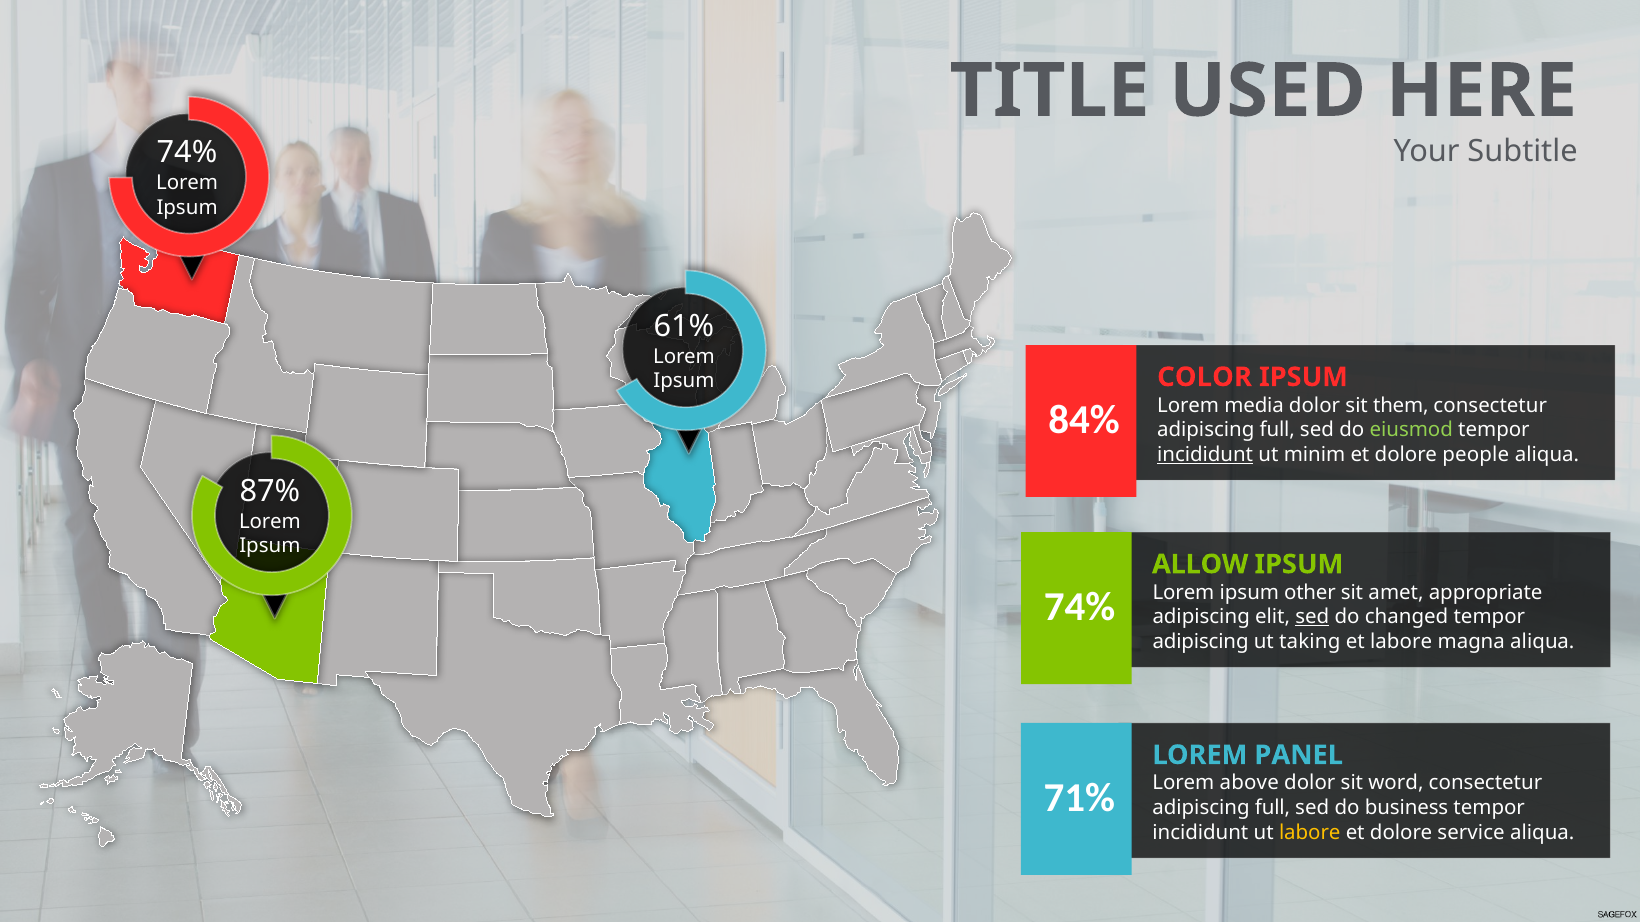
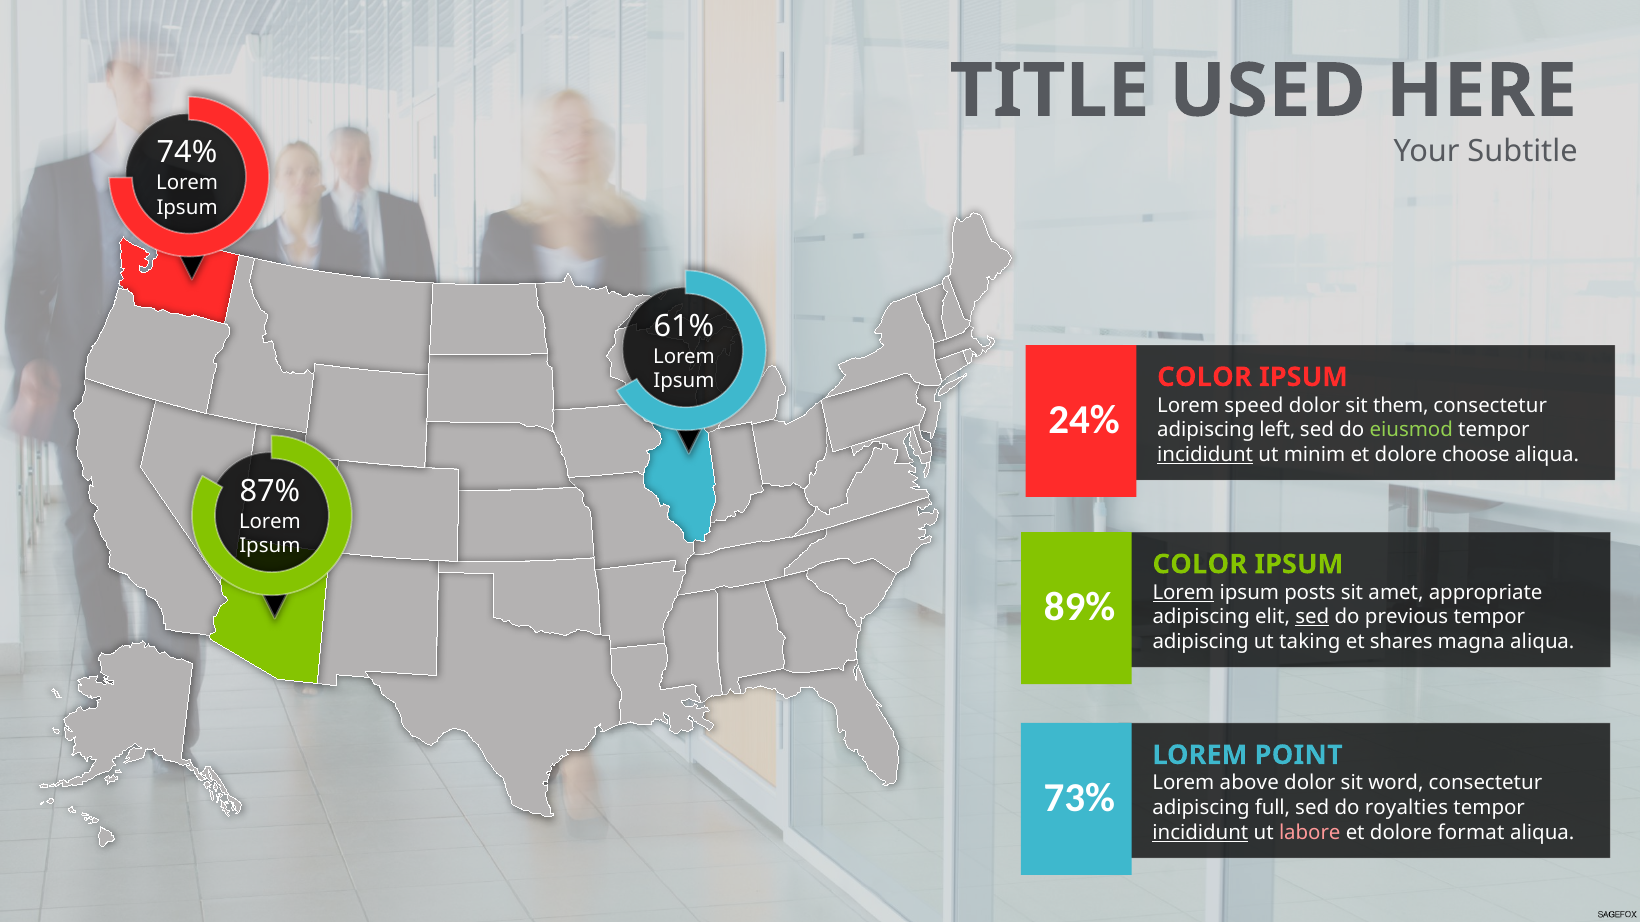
media: media -> speed
84%: 84% -> 24%
full at (1277, 430): full -> left
people: people -> choose
ALLOW at (1200, 565): ALLOW -> COLOR
Lorem at (1183, 593) underline: none -> present
other: other -> posts
74% at (1080, 607): 74% -> 89%
changed: changed -> previous
et labore: labore -> shares
PANEL: PANEL -> POINT
71%: 71% -> 73%
business: business -> royalties
incididunt at (1200, 833) underline: none -> present
labore at (1310, 833) colour: yellow -> pink
service: service -> format
